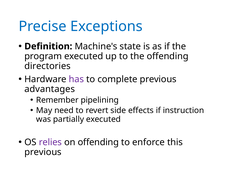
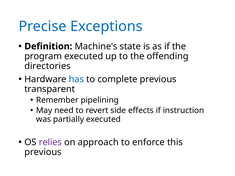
has colour: purple -> blue
advantages: advantages -> transparent
on offending: offending -> approach
